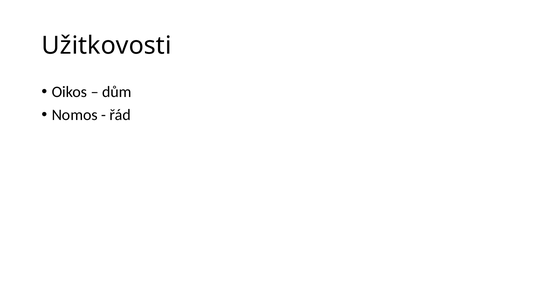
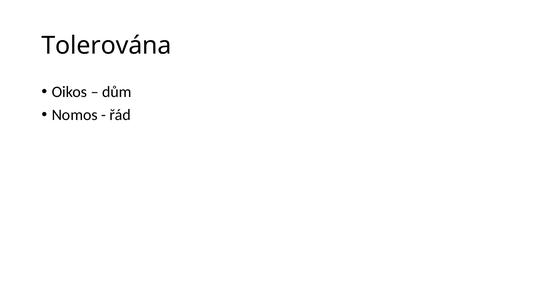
Užitkovosti: Užitkovosti -> Tolerována
